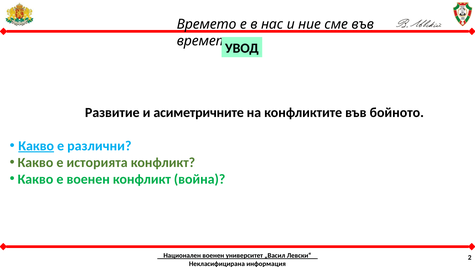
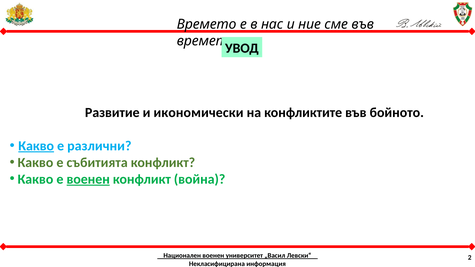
асиметричните: асиметричните -> икономически
историята: историята -> събитията
военен at (88, 179) underline: none -> present
